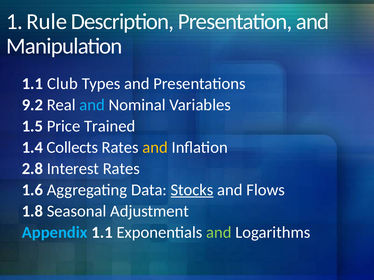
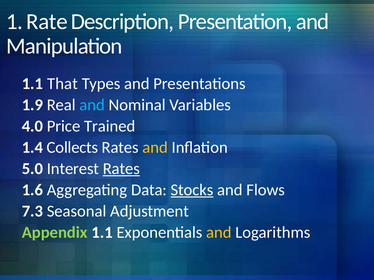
Rule: Rule -> Rate
Club: Club -> That
9.2: 9.2 -> 1.9
1.5: 1.5 -> 4.0
2.8: 2.8 -> 5.0
Rates at (121, 169) underline: none -> present
1.8: 1.8 -> 7.3
Appendix colour: light blue -> light green
and at (219, 233) colour: light green -> yellow
